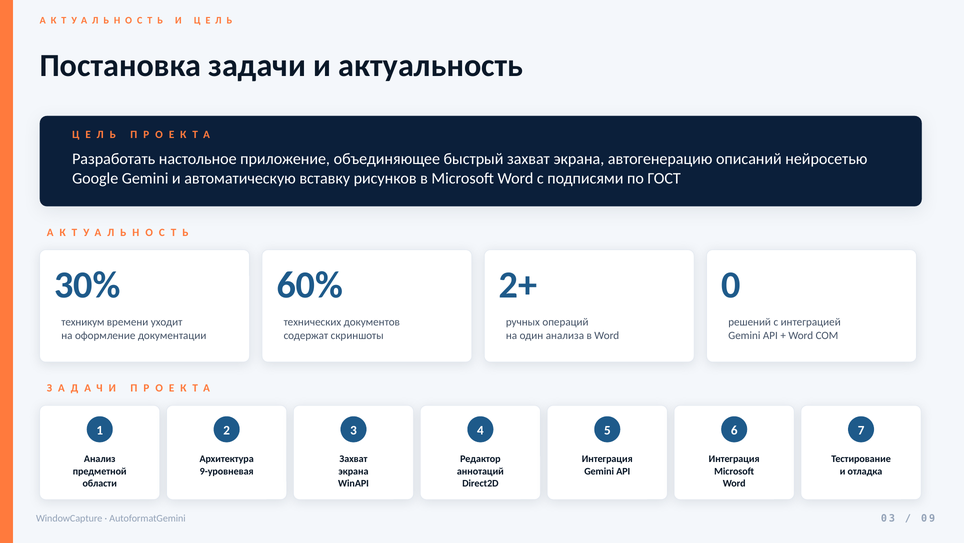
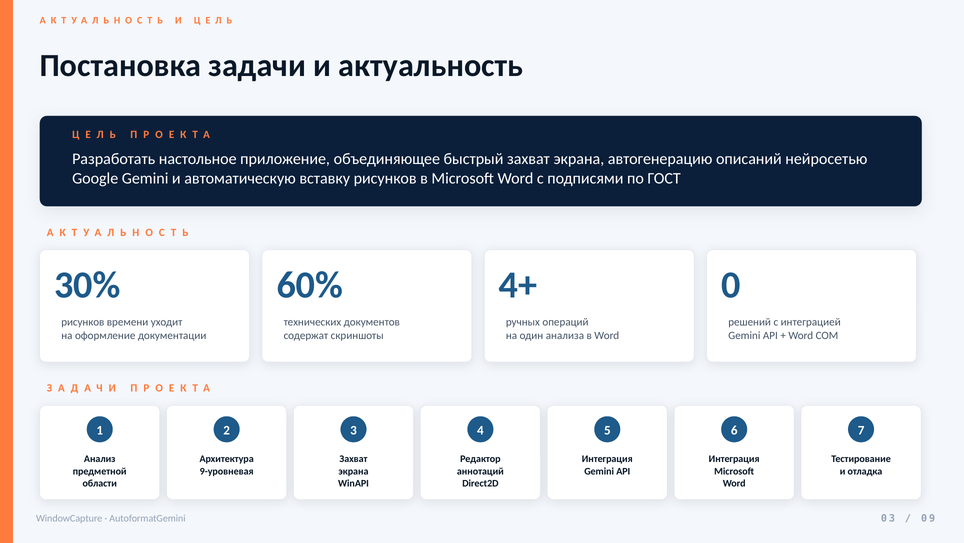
2+: 2+ -> 4+
техникум at (83, 322): техникум -> рисунков
